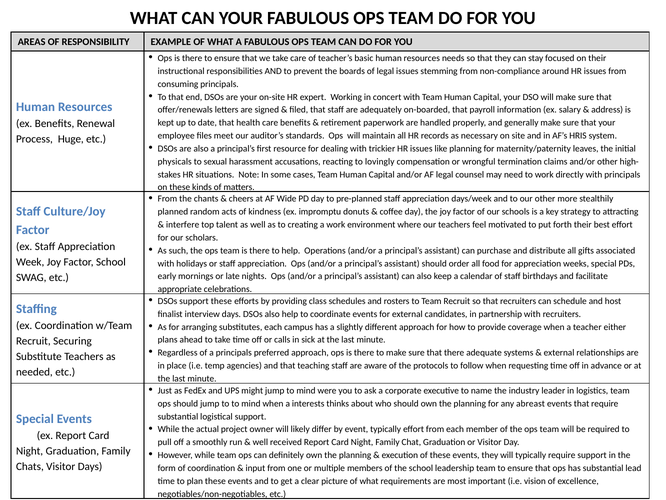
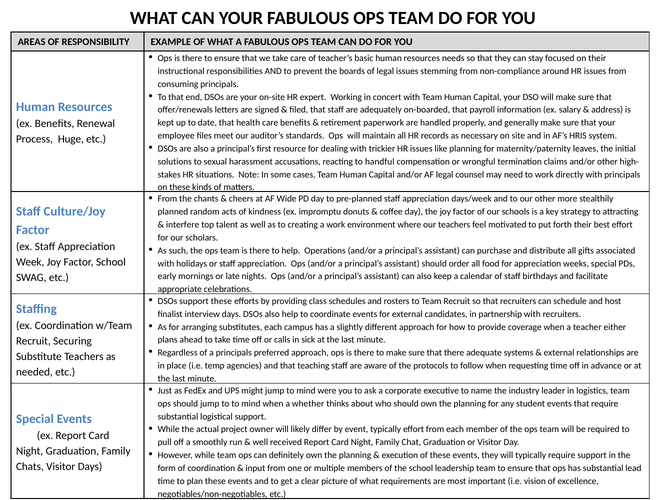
physicals: physicals -> solutions
lovingly: lovingly -> handful
interests: interests -> whether
abreast: abreast -> student
